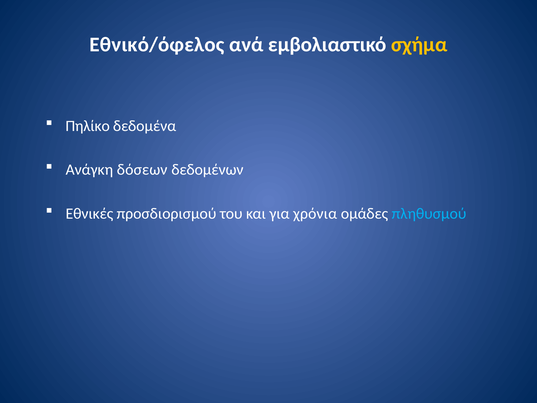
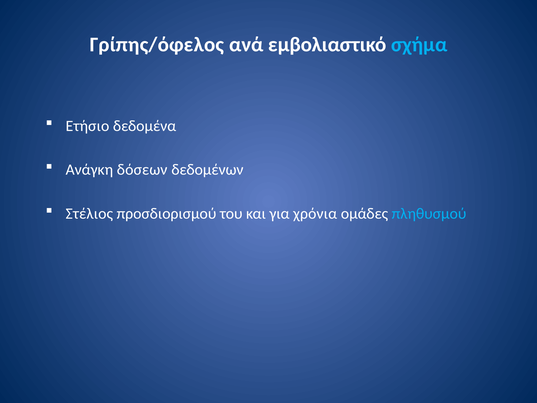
Εθνικό/όφελος: Εθνικό/όφελος -> Γρίπης/όφελος
σχήμα colour: yellow -> light blue
Πηλίκο: Πηλίκο -> Ετήσιο
Εθνικές: Εθνικές -> Στέλιος
